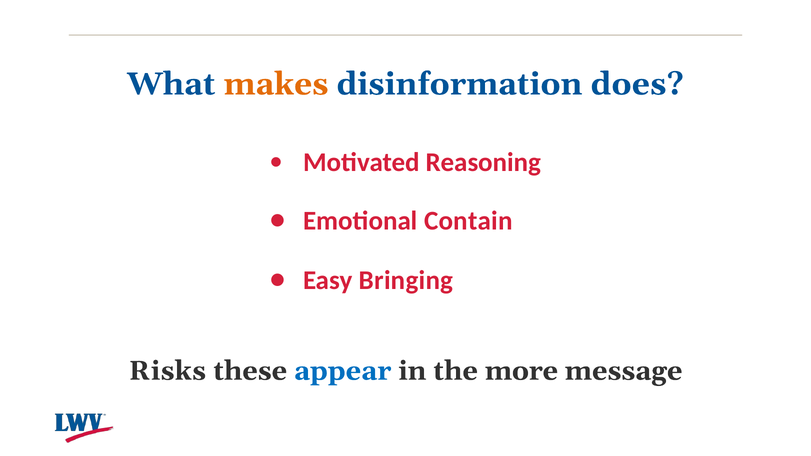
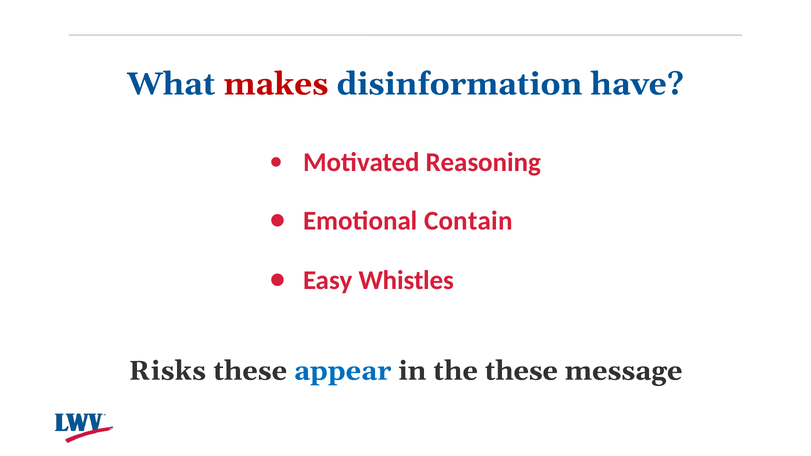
makes colour: orange -> red
does: does -> have
Bringing: Bringing -> Whistles
the more: more -> these
